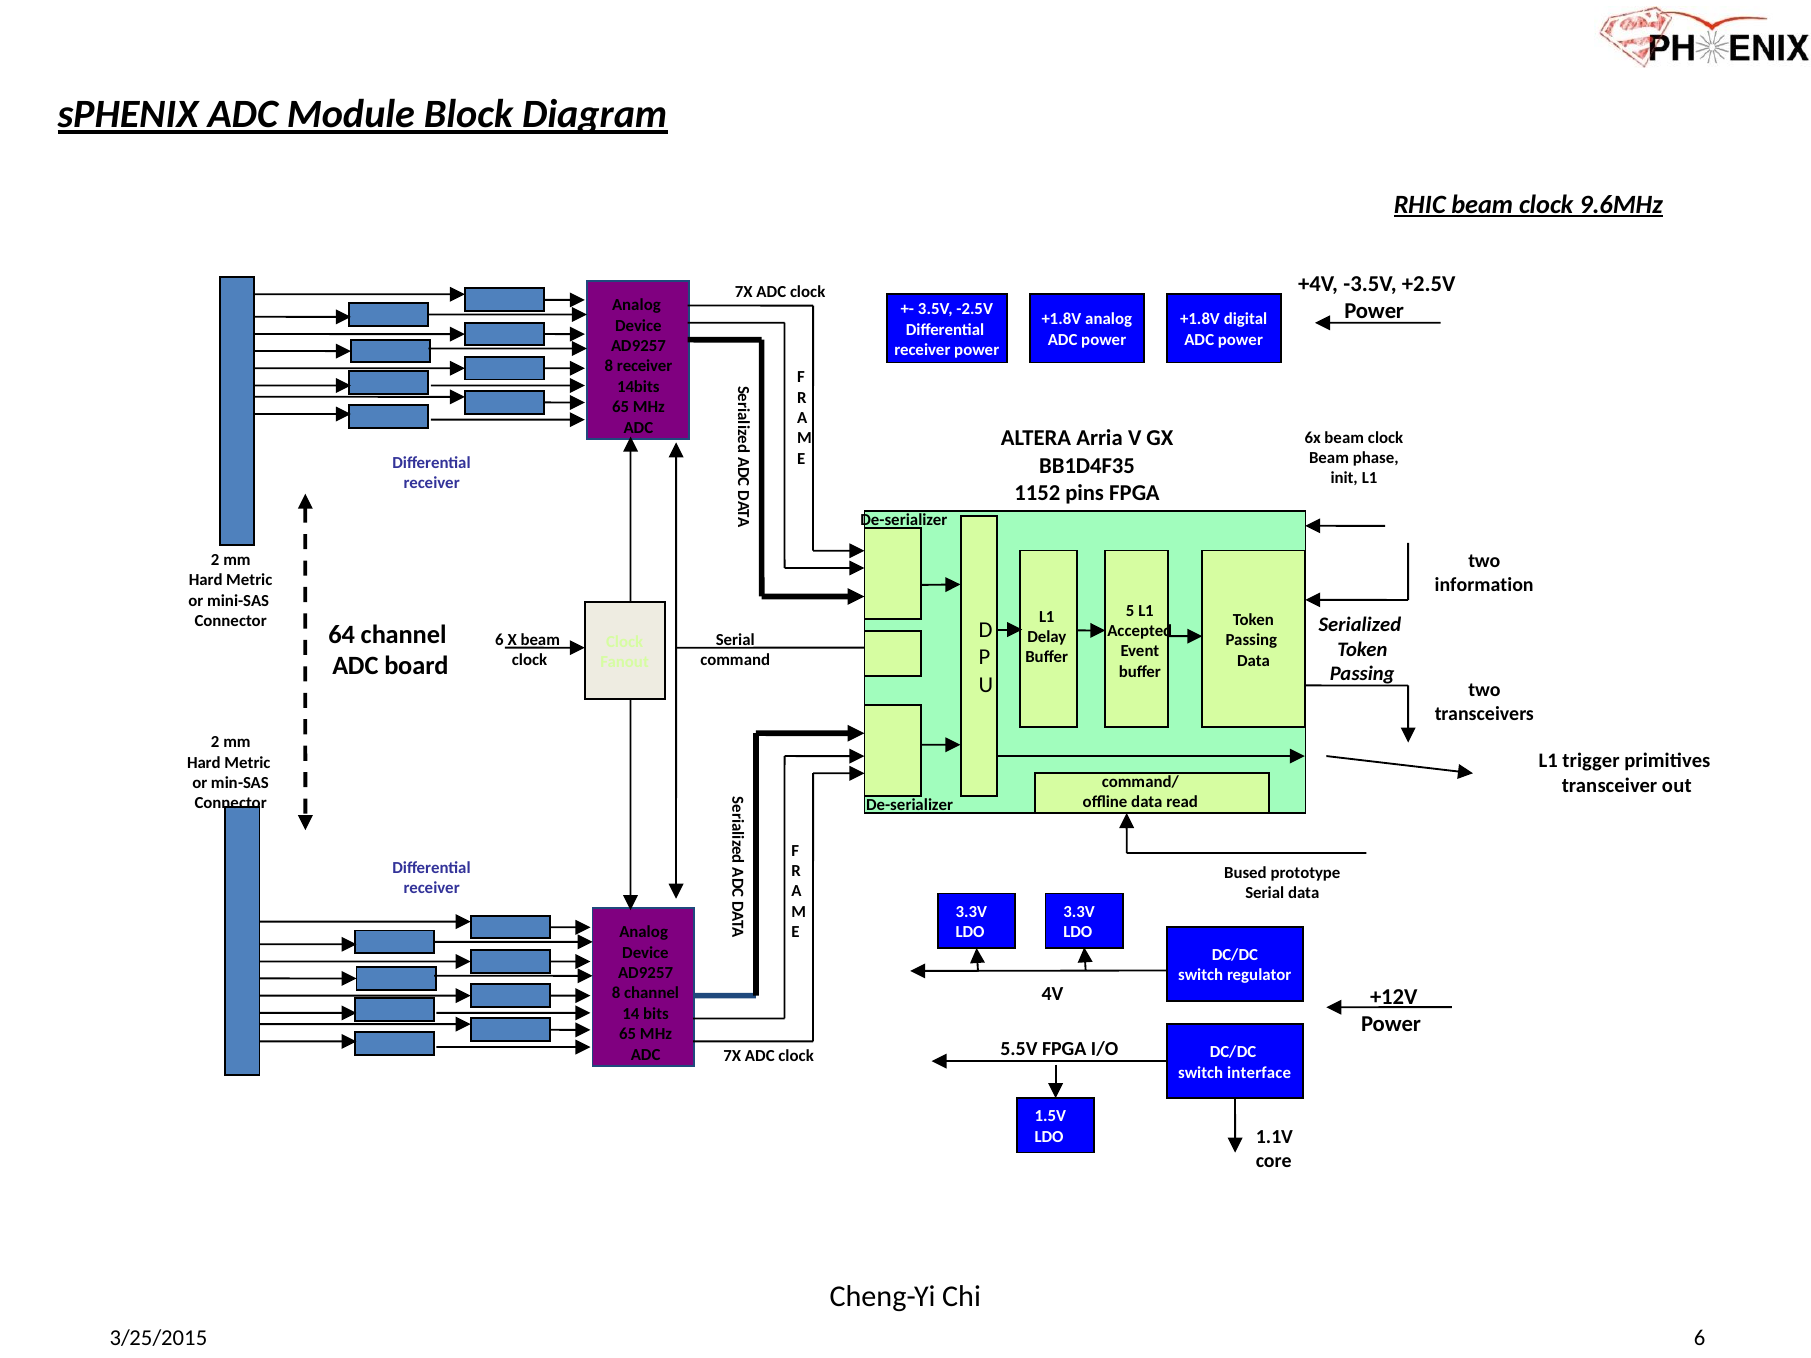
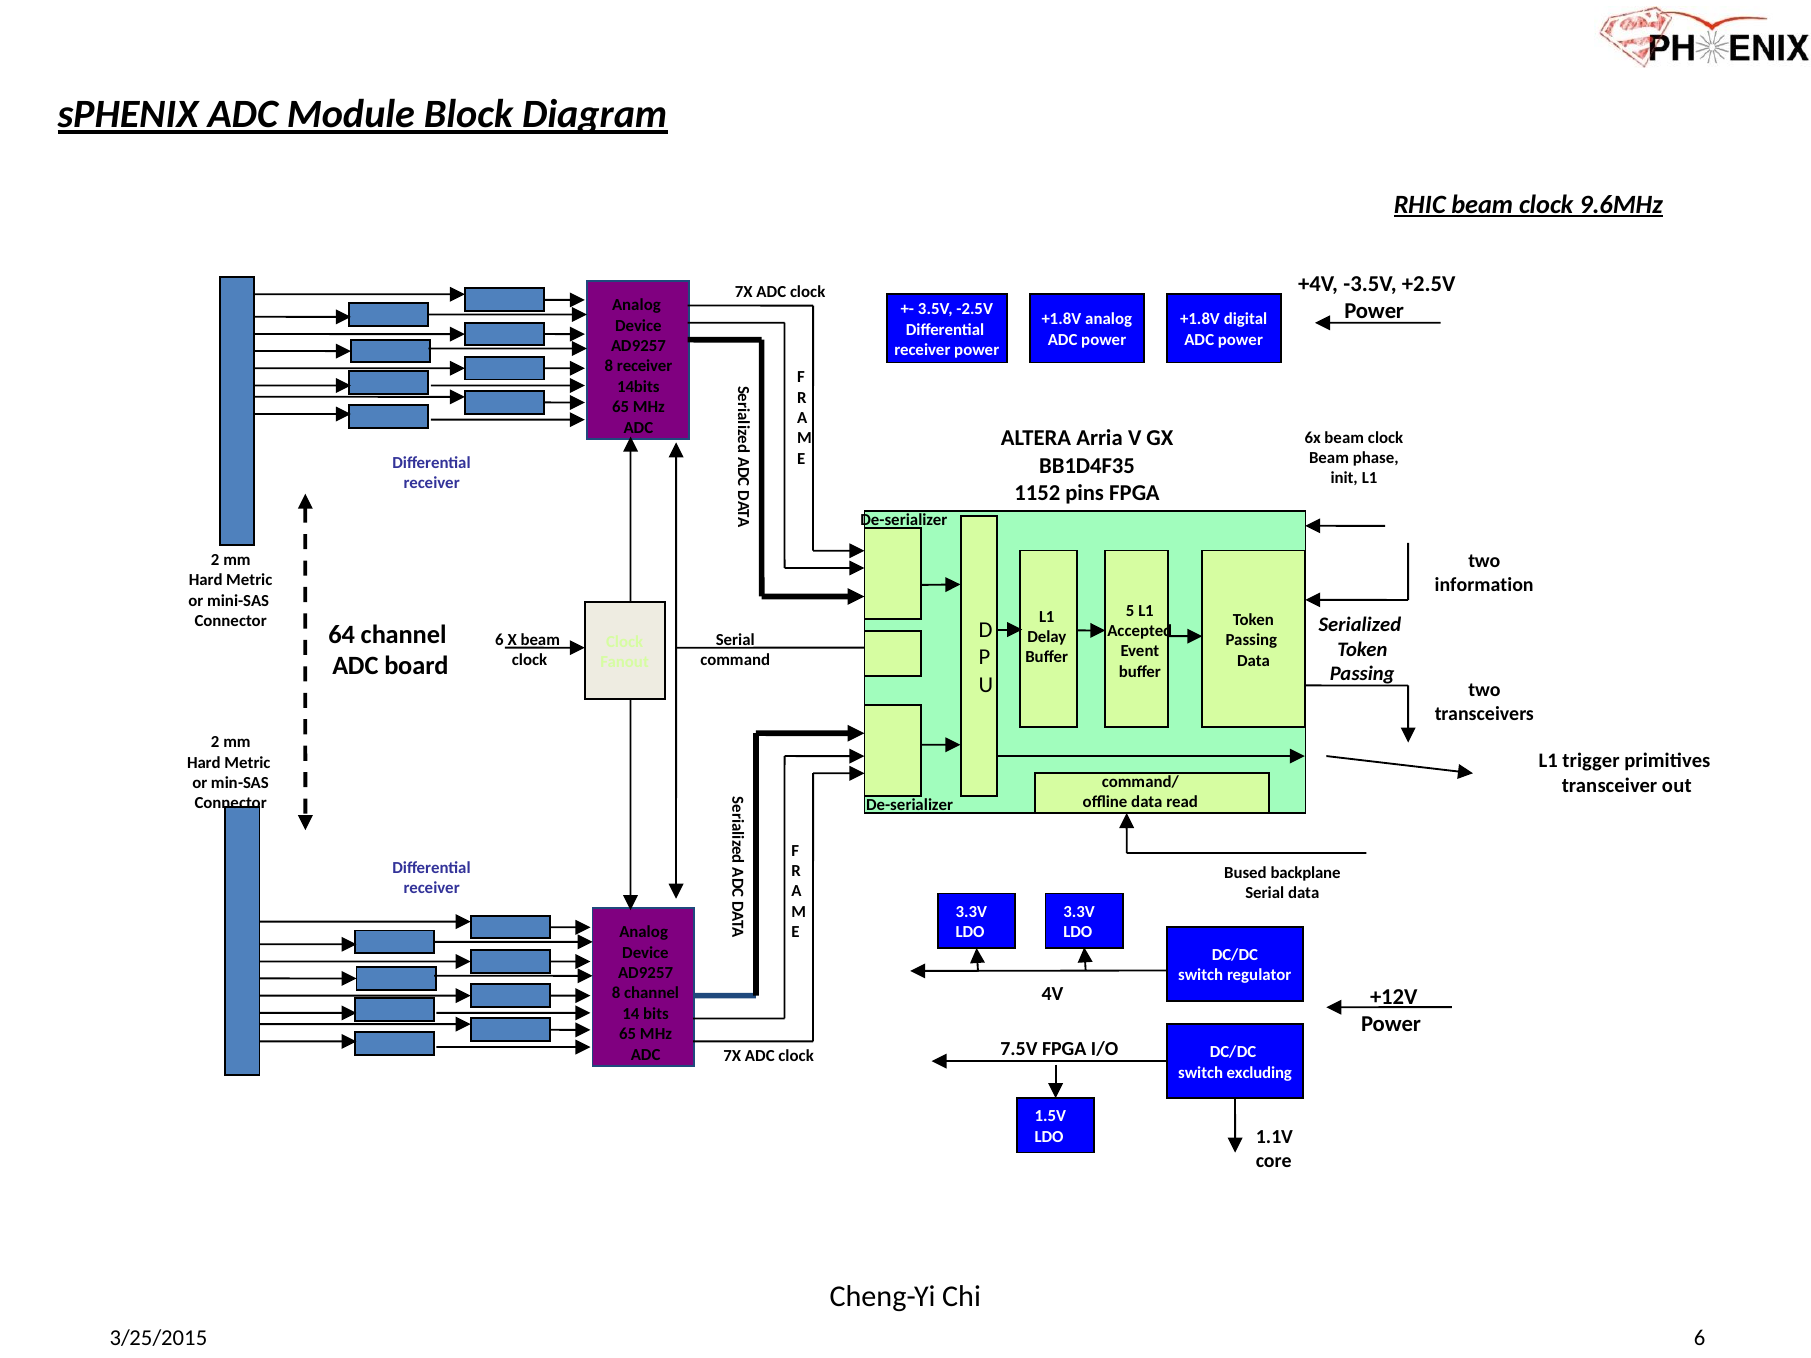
prototype: prototype -> backplane
5.5V: 5.5V -> 7.5V
interface: interface -> excluding
